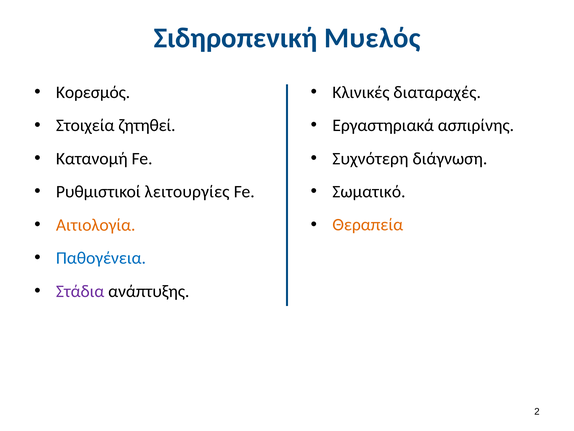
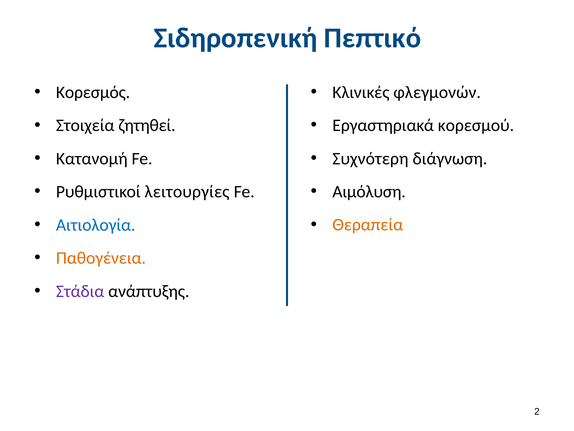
Μυελός: Μυελός -> Πεπτικό
διαταραχές: διαταραχές -> φλεγμονών
ασπιρίνης: ασπιρίνης -> κορεσμού
Σωματικό: Σωματικό -> Αιμόλυση
Αιτιολογία colour: orange -> blue
Παθογένεια colour: blue -> orange
